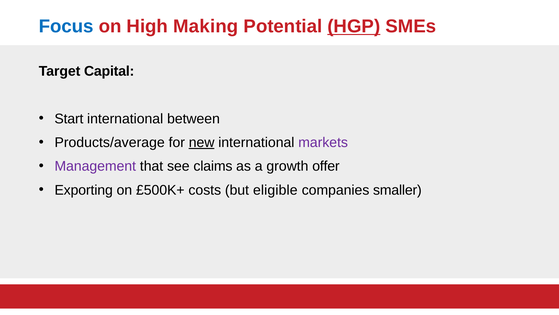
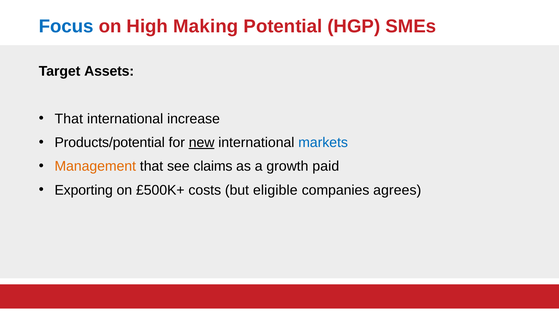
HGP underline: present -> none
Capital: Capital -> Assets
Start at (69, 119): Start -> That
between: between -> increase
Products/average: Products/average -> Products/potential
markets colour: purple -> blue
Management colour: purple -> orange
offer: offer -> paid
smaller: smaller -> agrees
